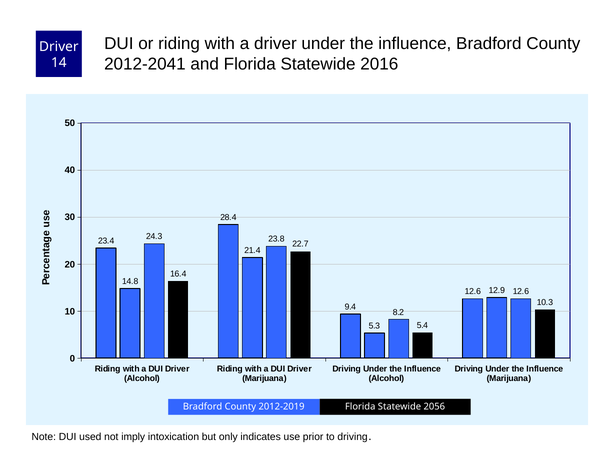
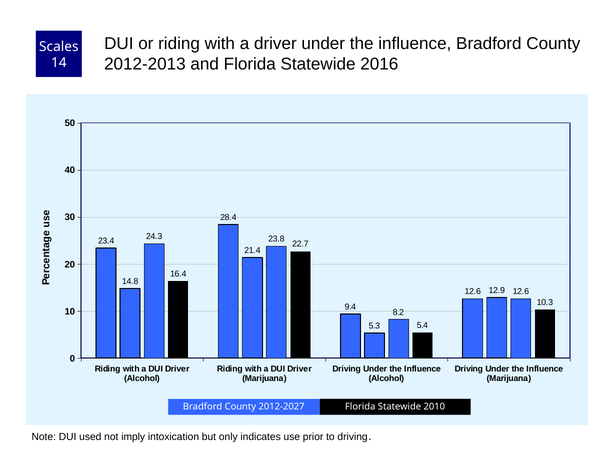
Driver at (59, 47): Driver -> Scales
2012-2041: 2012-2041 -> 2012-2013
2012-2019: 2012-2019 -> 2012-2027
2056: 2056 -> 2010
